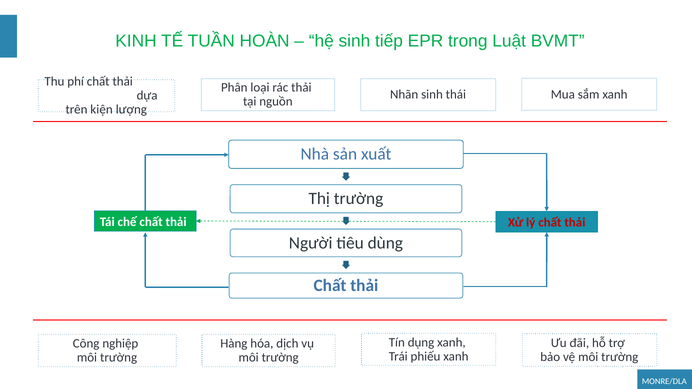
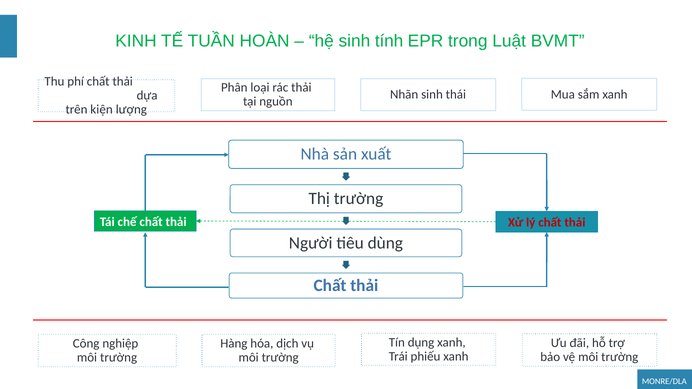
tiếp: tiếp -> tính
